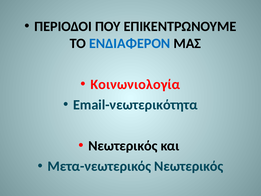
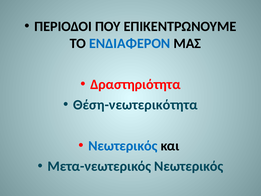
Κοινωνιολογία: Κοινωνιολογία -> Δραστηριότητα
Email-νεωτερικότητα: Email-νεωτερικότητα -> Θέση-νεωτερικότητα
Νεωτερικός at (123, 146) colour: black -> blue
